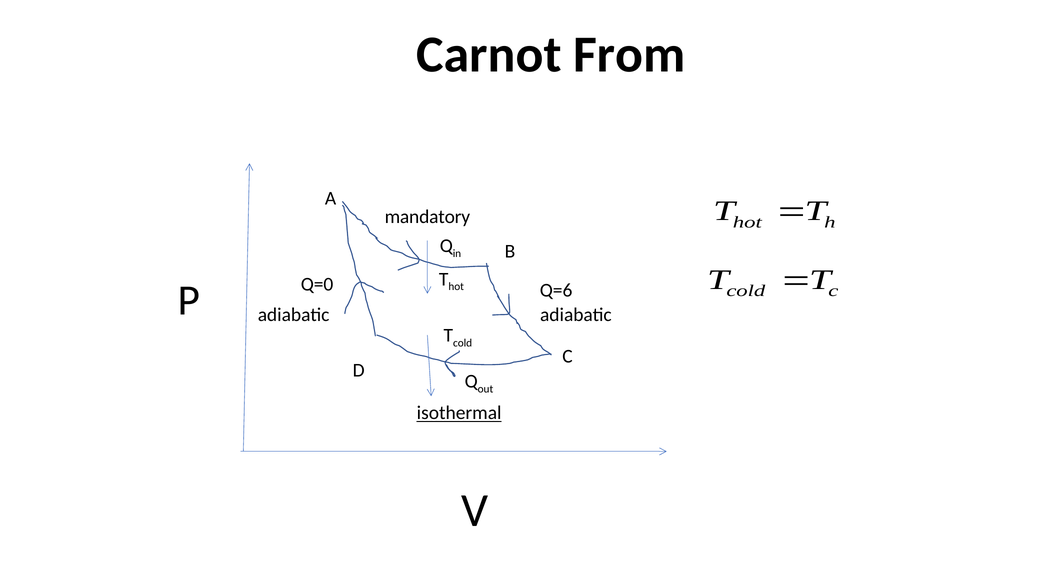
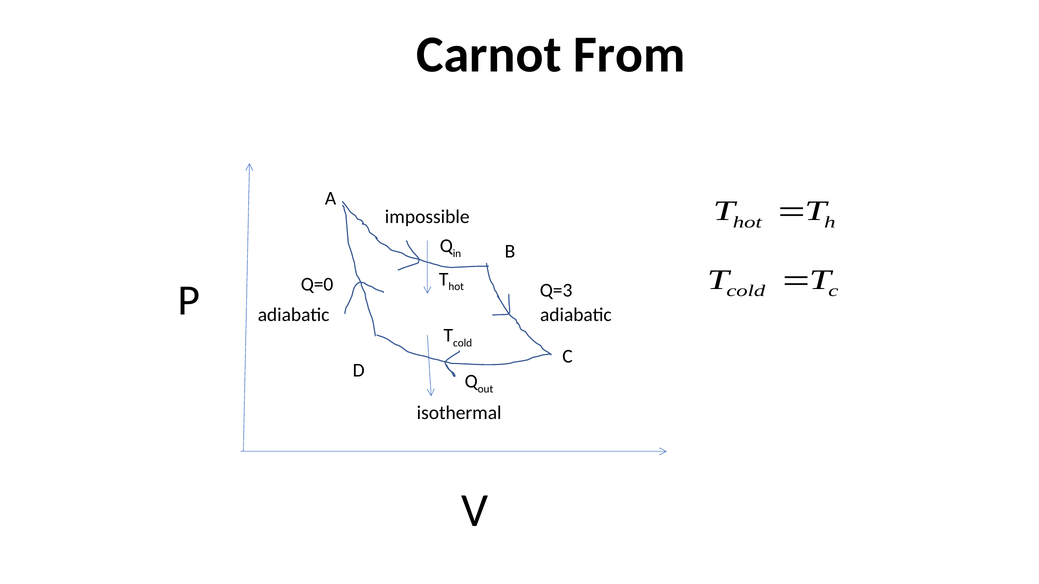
mandatory: mandatory -> impossible
Q=6: Q=6 -> Q=3
isothermal underline: present -> none
